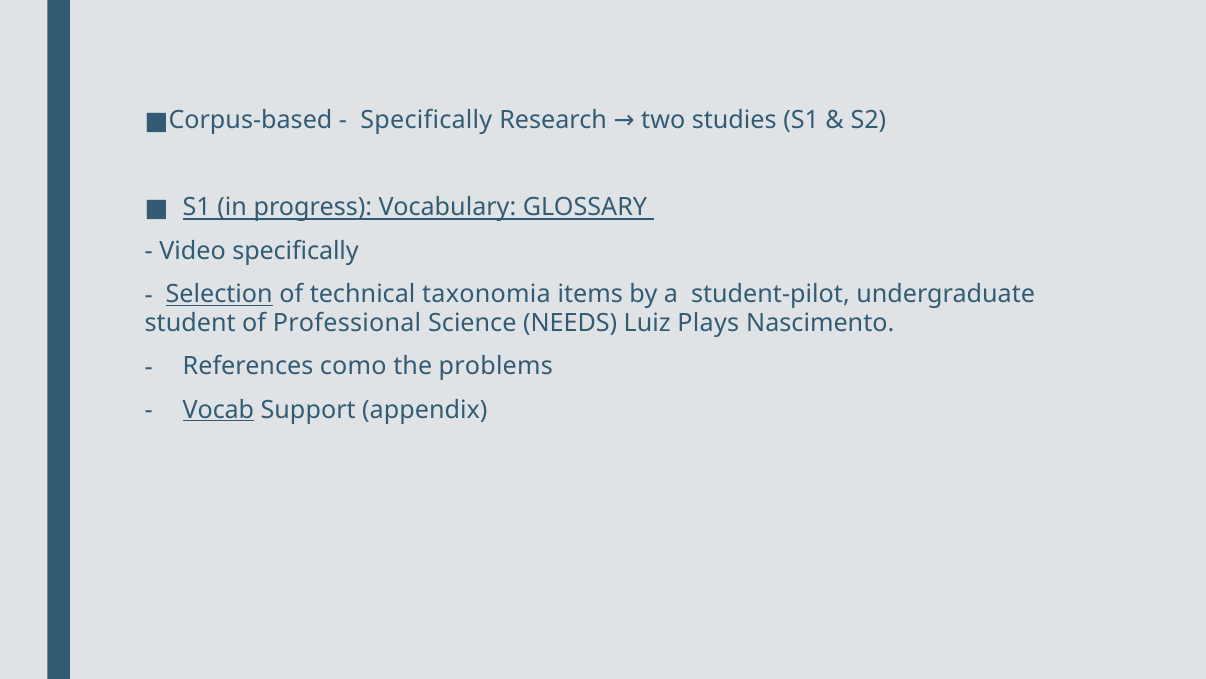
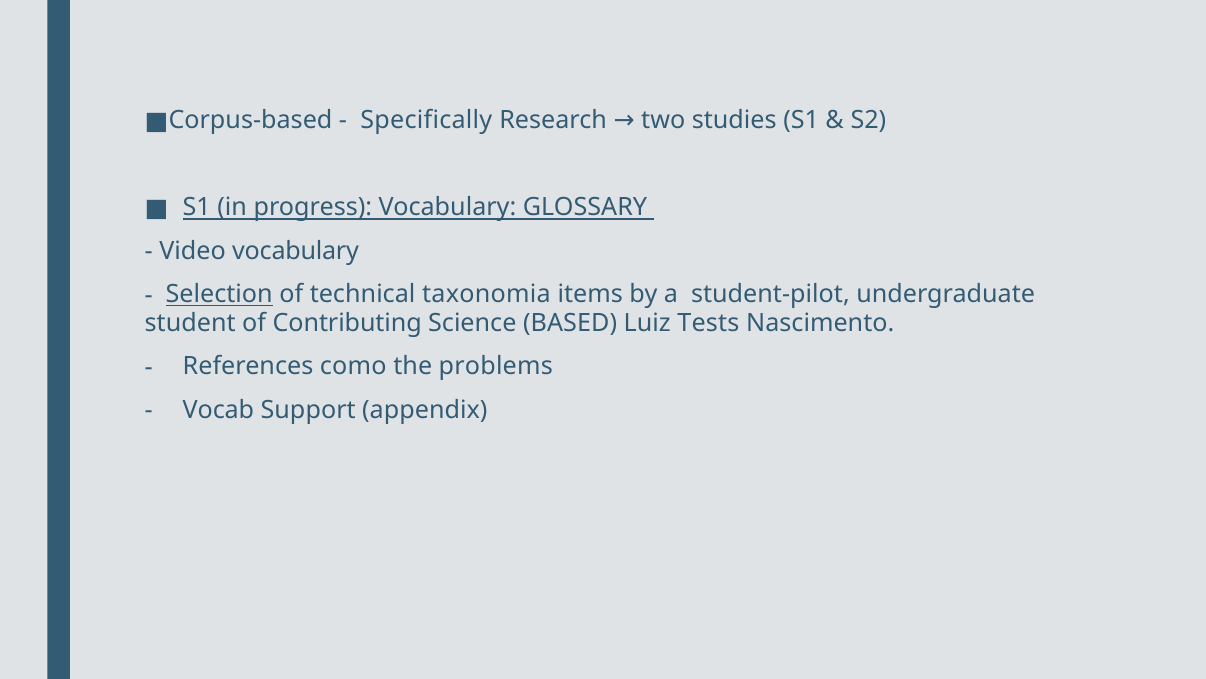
Video specifically: specifically -> vocabulary
Professional: Professional -> Contributing
NEEDS: NEEDS -> BASED
Plays: Plays -> Tests
Vocab underline: present -> none
